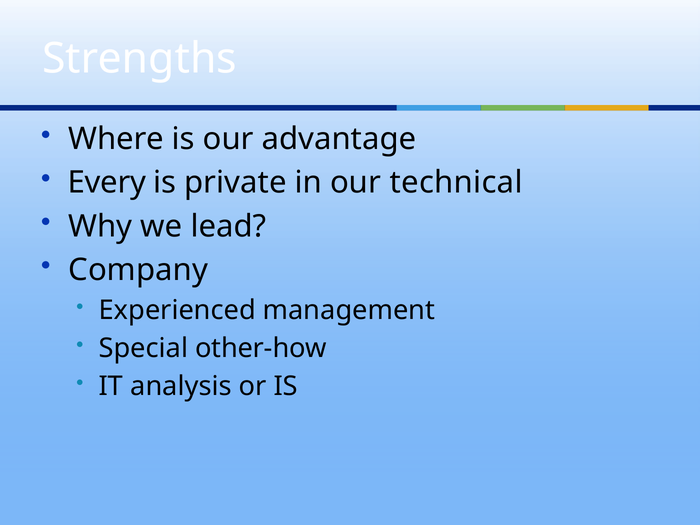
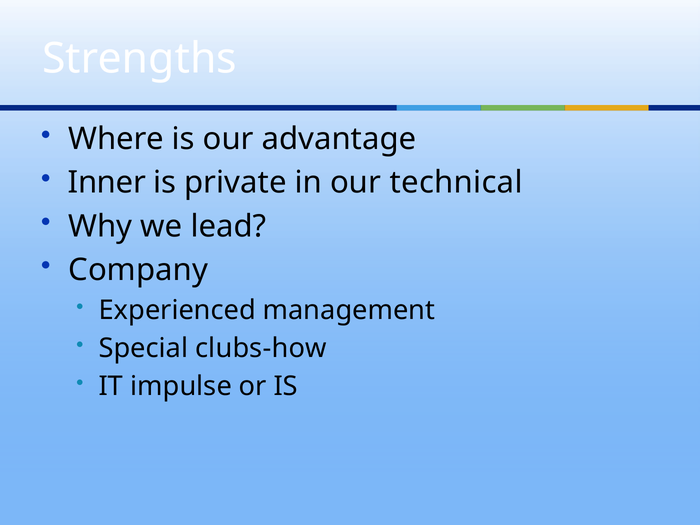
Every: Every -> Inner
other-how: other-how -> clubs-how
analysis: analysis -> impulse
